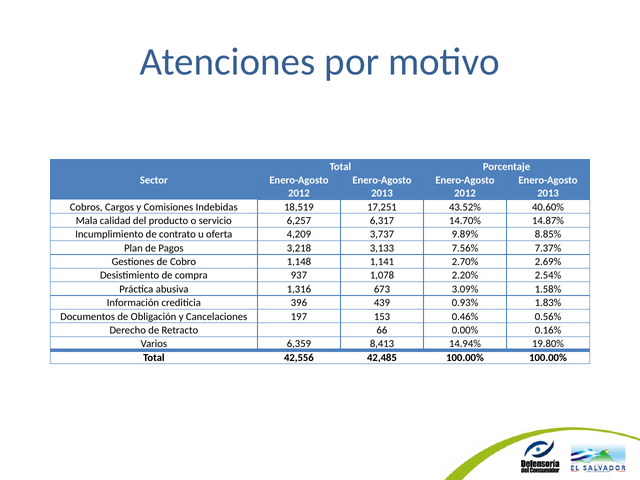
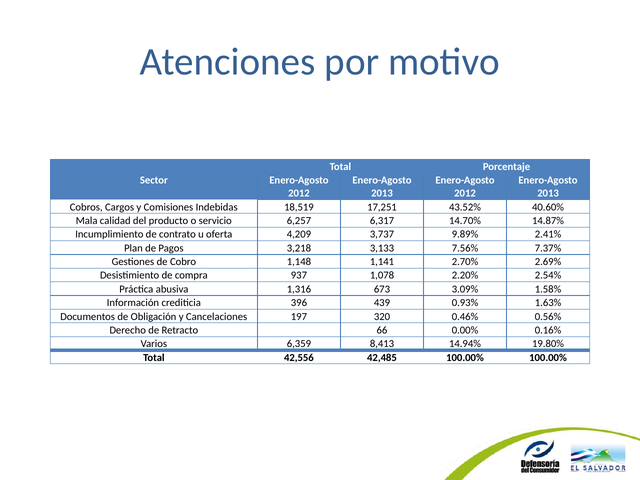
8.85%: 8.85% -> 2.41%
1.83%: 1.83% -> 1.63%
153: 153 -> 320
